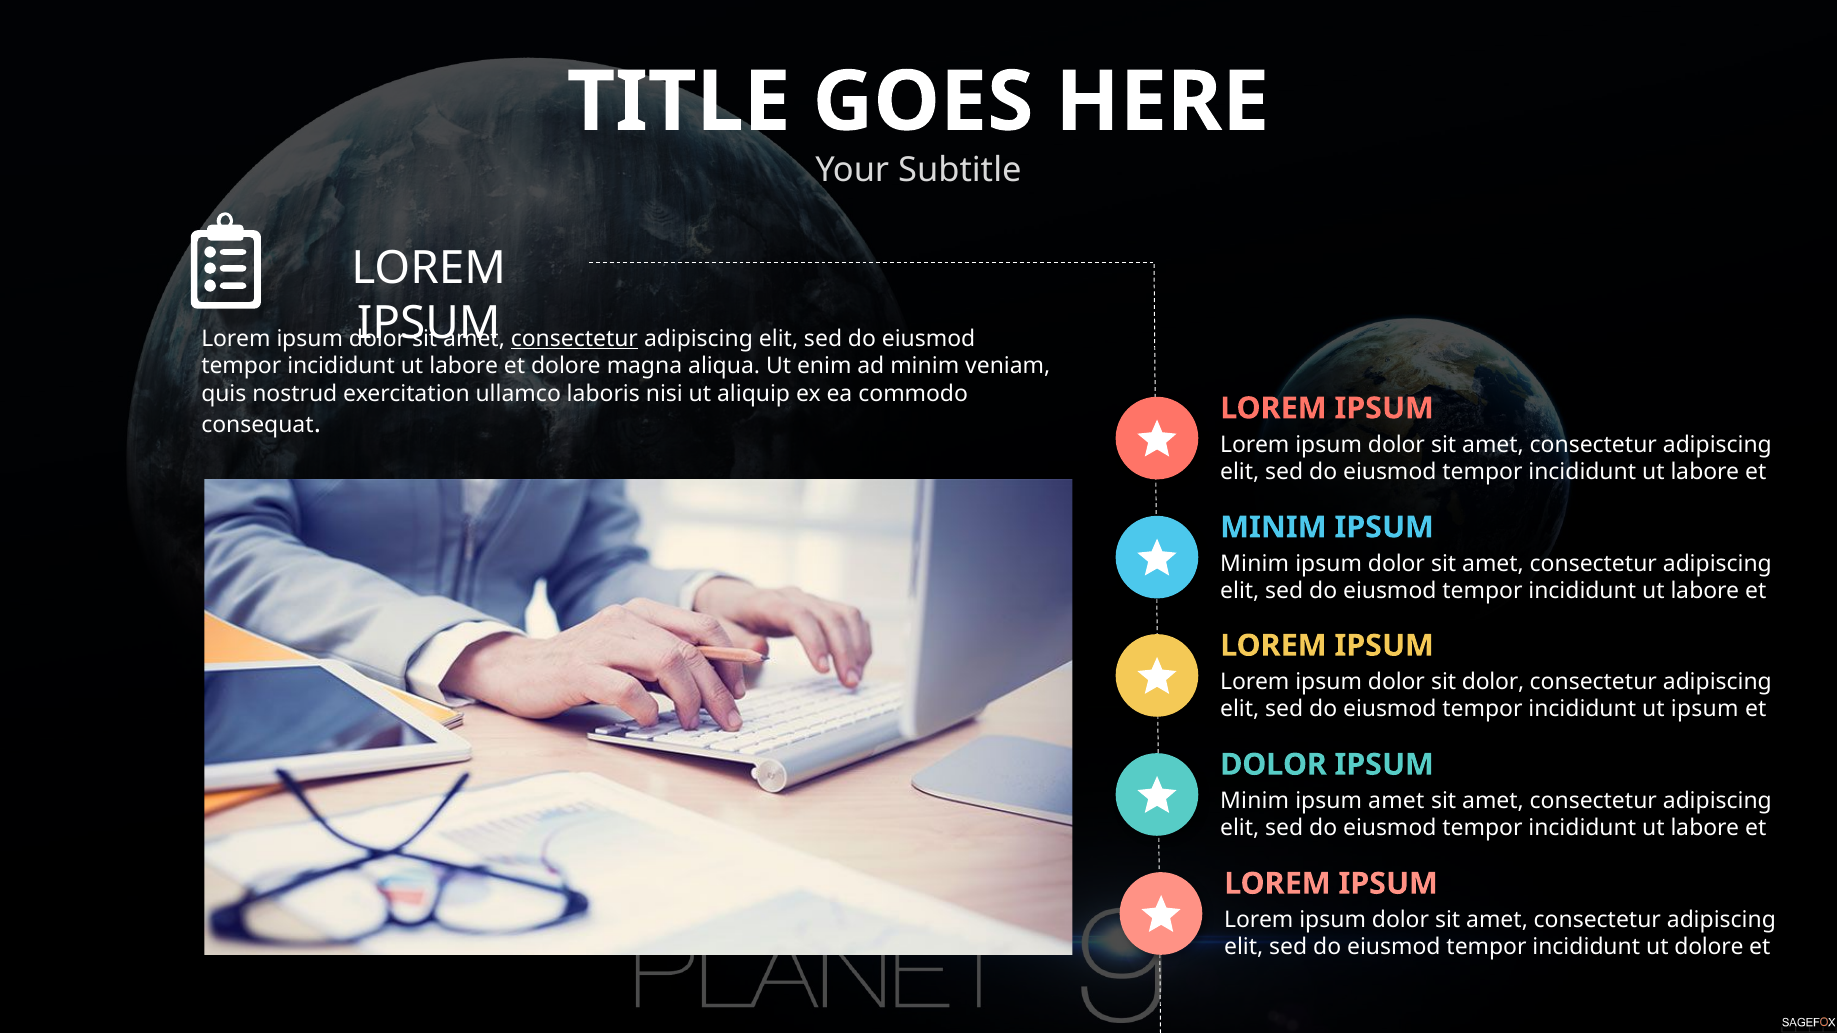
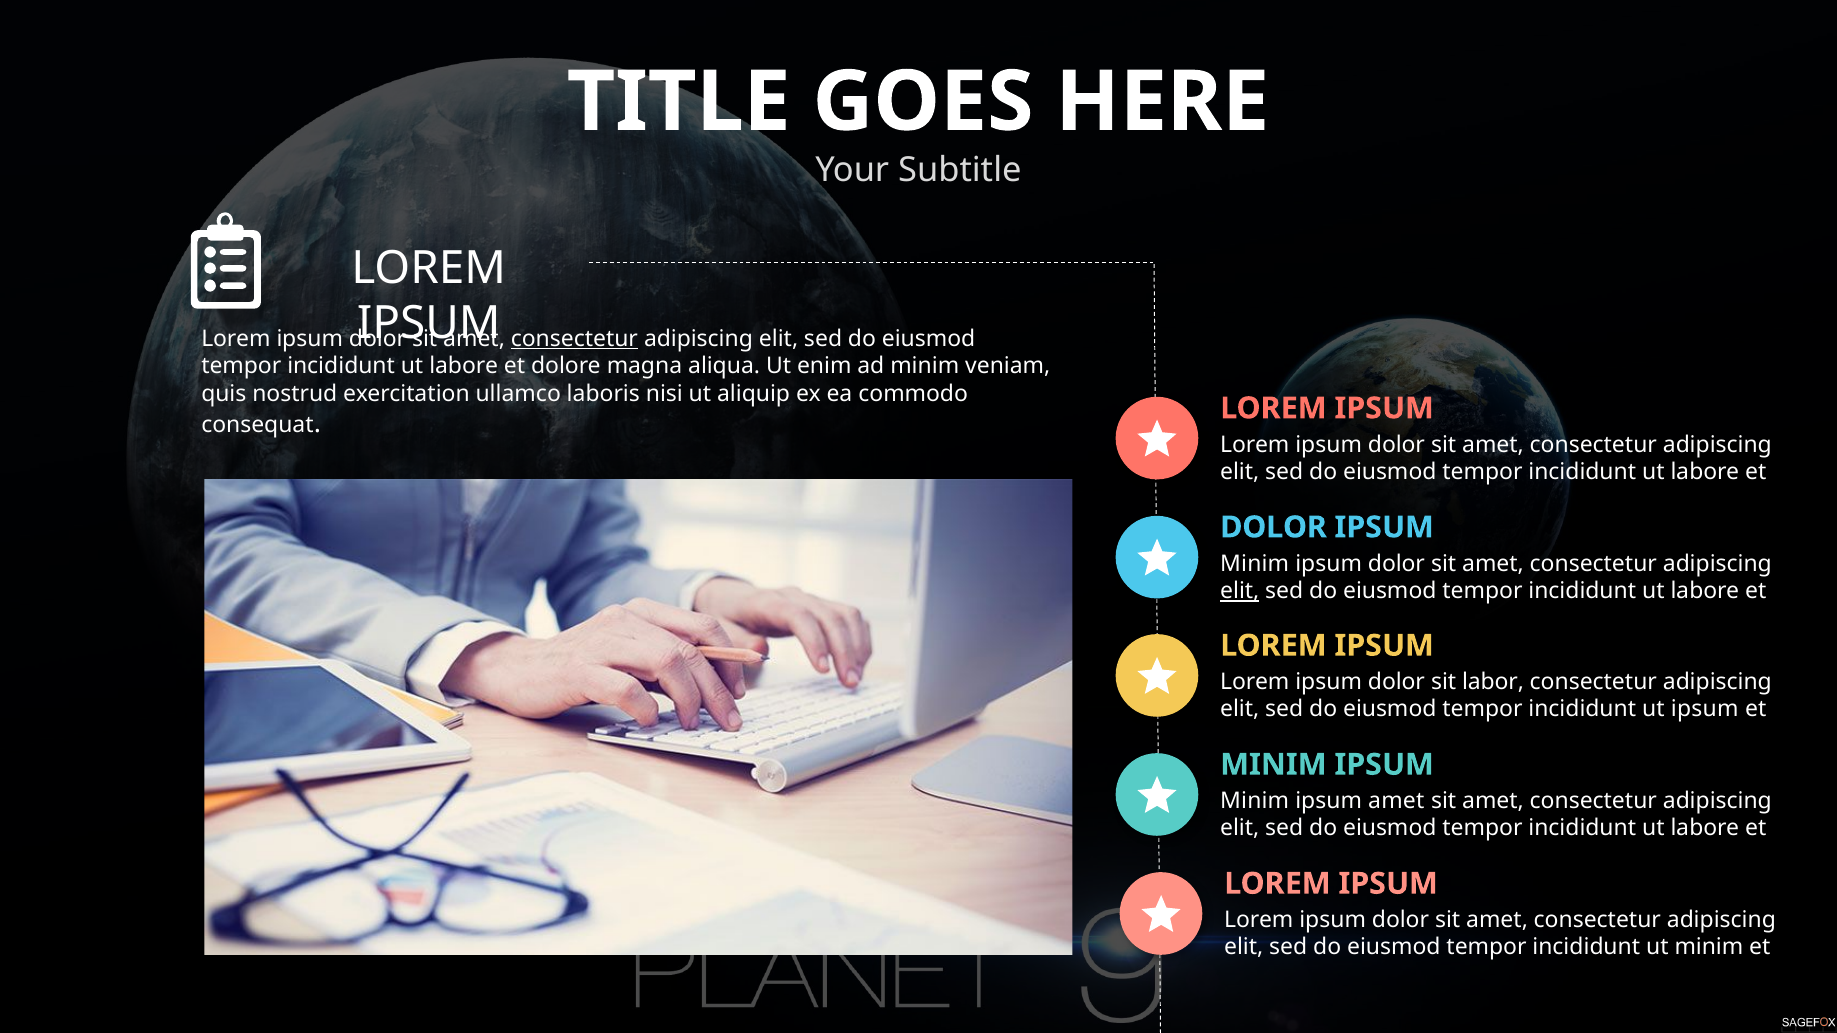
MINIM at (1273, 527): MINIM -> DOLOR
elit at (1240, 591) underline: none -> present
sit dolor: dolor -> labor
DOLOR at (1274, 765): DOLOR -> MINIM
ut dolore: dolore -> minim
